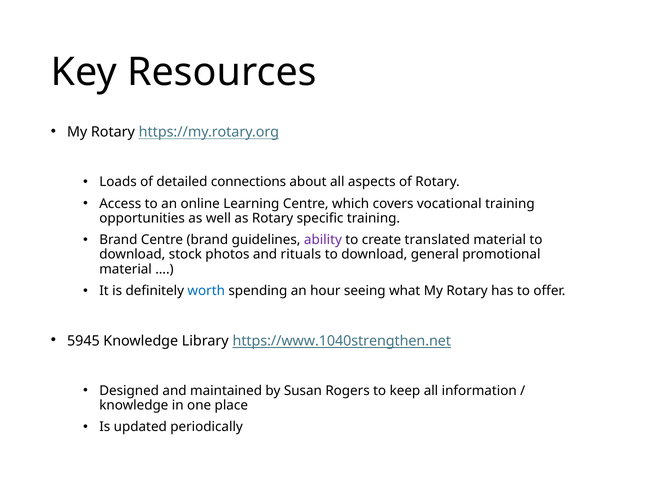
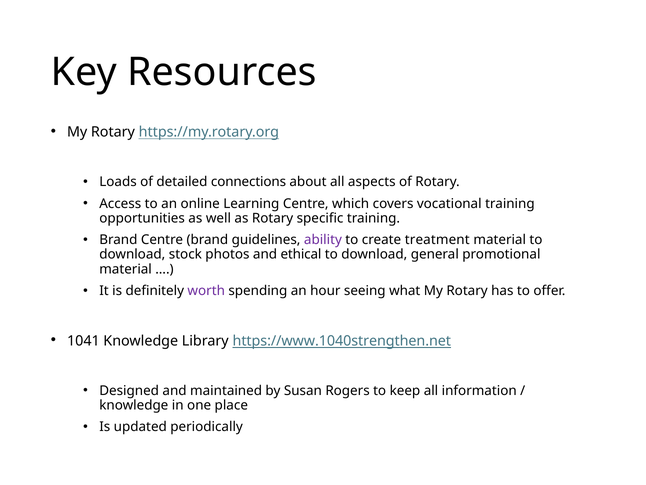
translated: translated -> treatment
rituals: rituals -> ethical
worth colour: blue -> purple
5945: 5945 -> 1041
